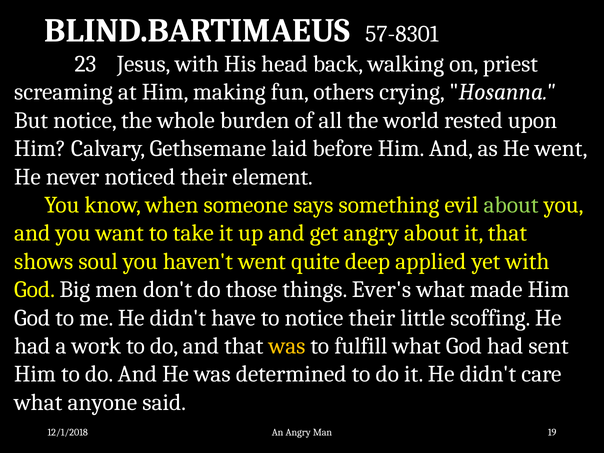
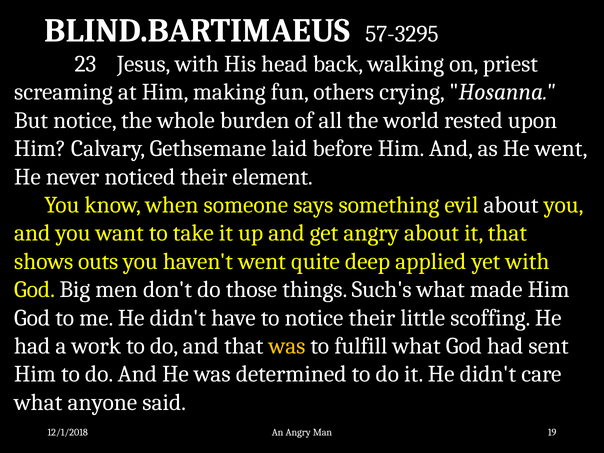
57-8301: 57-8301 -> 57-3295
about at (511, 205) colour: light green -> white
soul: soul -> outs
Ever's: Ever's -> Such's
